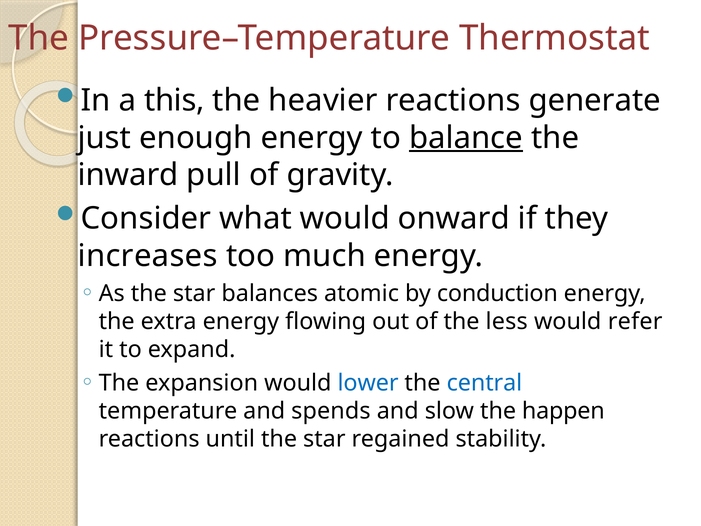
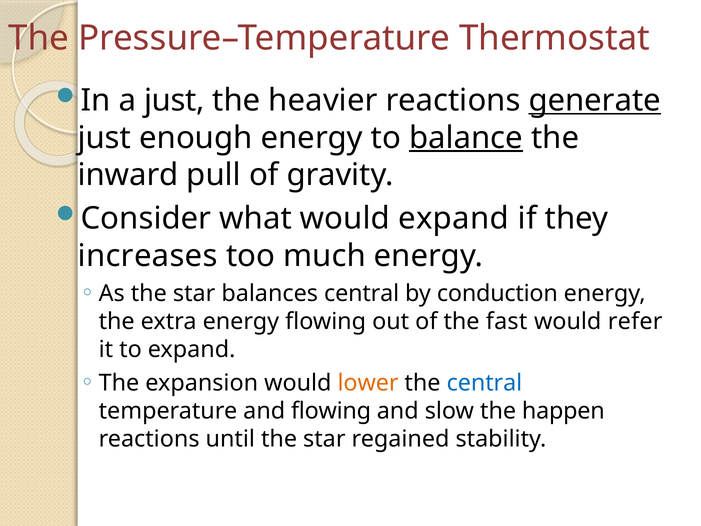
a this: this -> just
generate underline: none -> present
would onward: onward -> expand
balances atomic: atomic -> central
less: less -> fast
lower colour: blue -> orange
and spends: spends -> flowing
